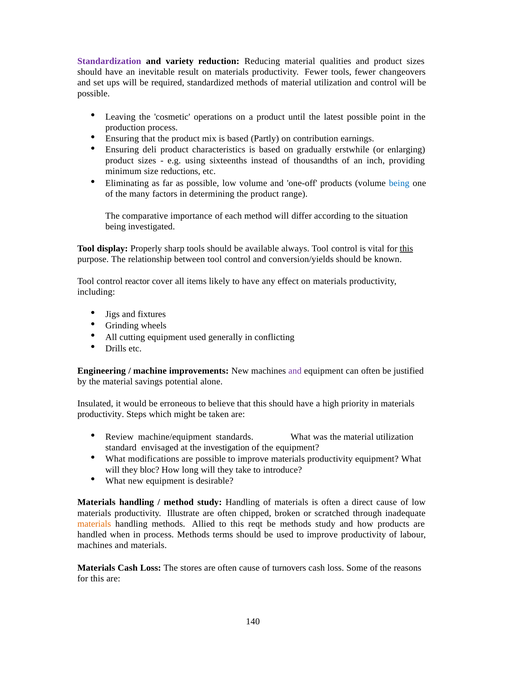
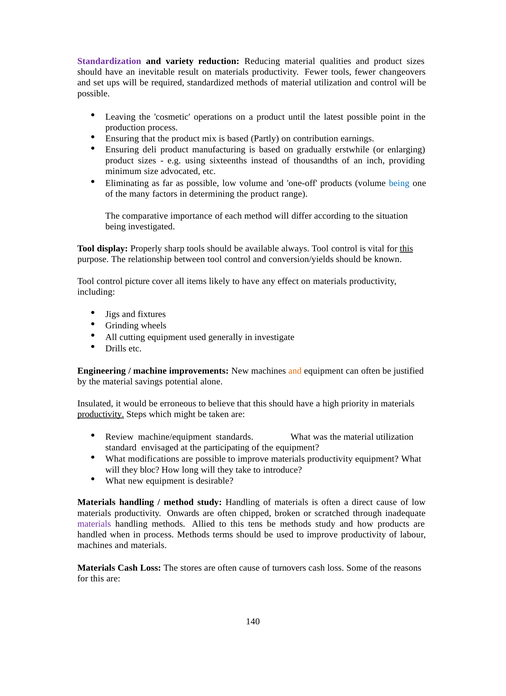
characteristics: characteristics -> manufacturing
reductions: reductions -> advocated
reactor: reactor -> picture
conflicting: conflicting -> investigate
and at (295, 371) colour: purple -> orange
productivity at (101, 414) underline: none -> present
investigation: investigation -> participating
Illustrate: Illustrate -> Onwards
materials at (94, 524) colour: orange -> purple
reqt: reqt -> tens
